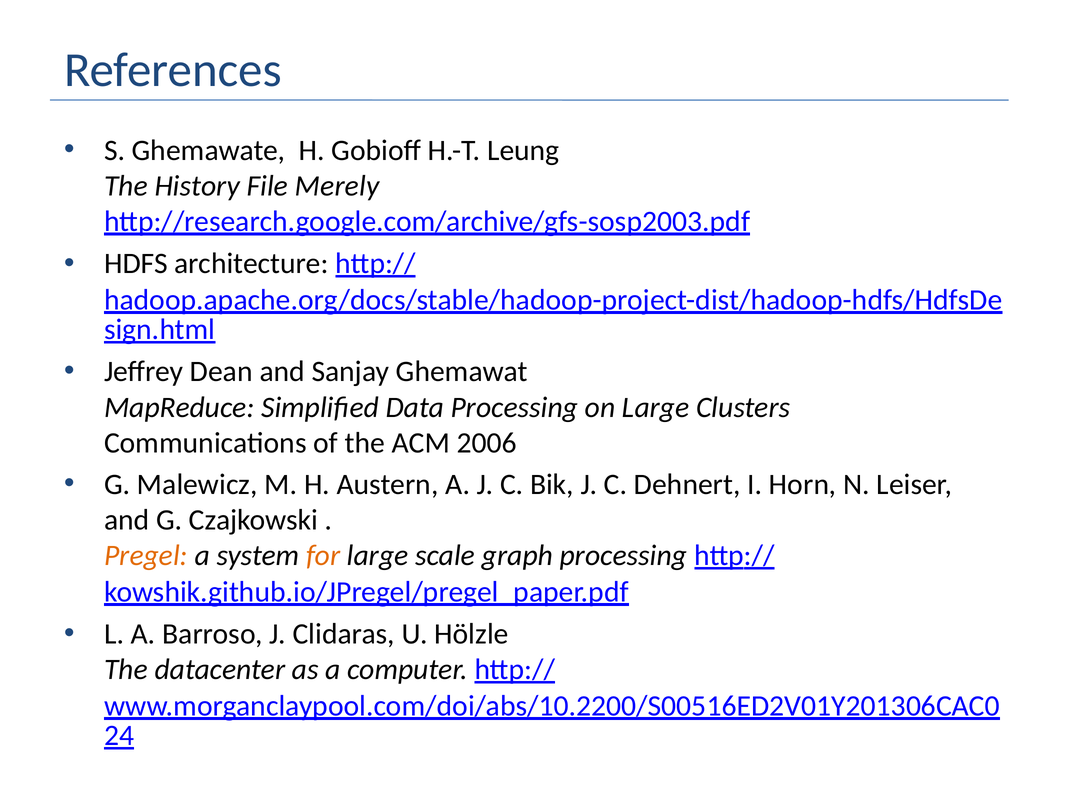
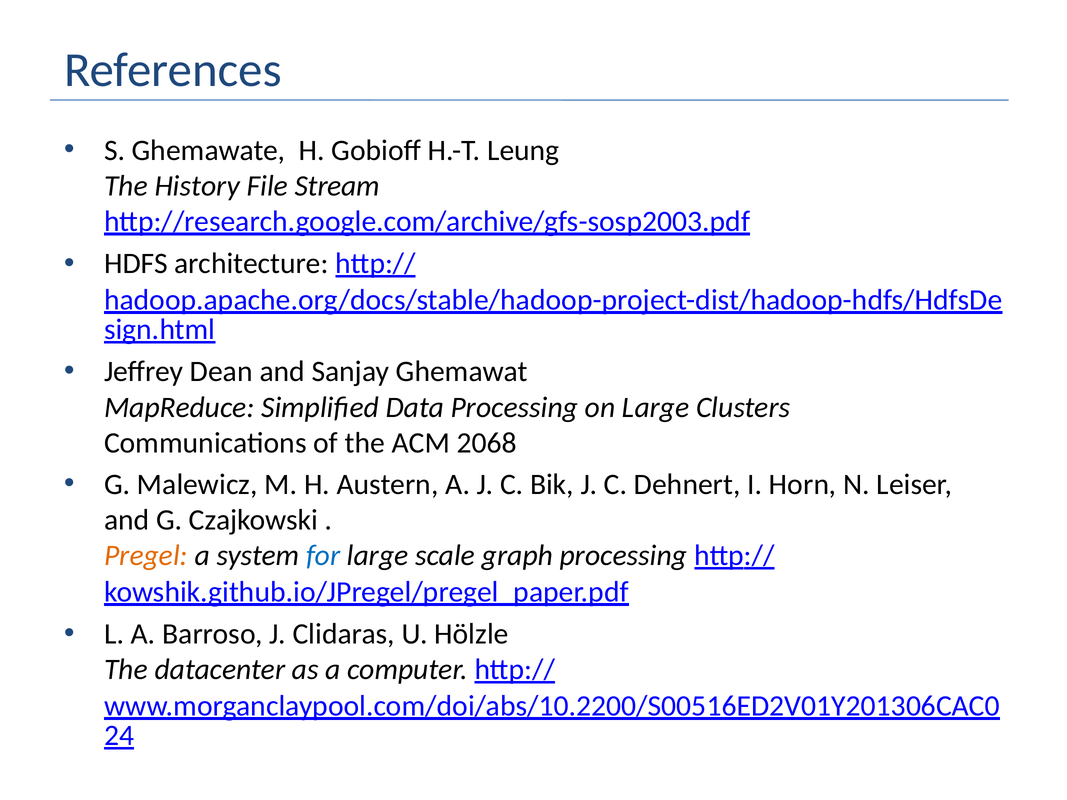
Merely: Merely -> Stream
2006: 2006 -> 2068
for colour: orange -> blue
